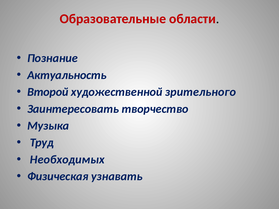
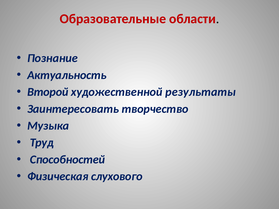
зрительного: зрительного -> результаты
Необходимых: Необходимых -> Способностей
узнавать: узнавать -> слухового
